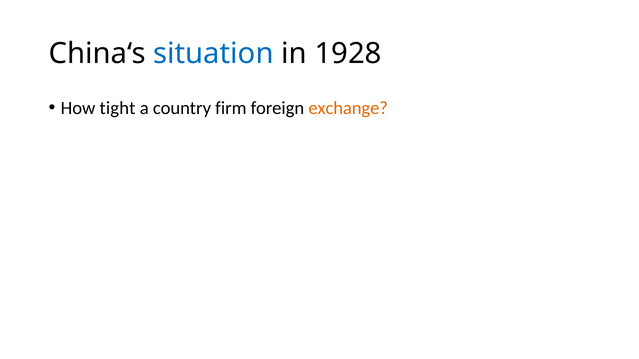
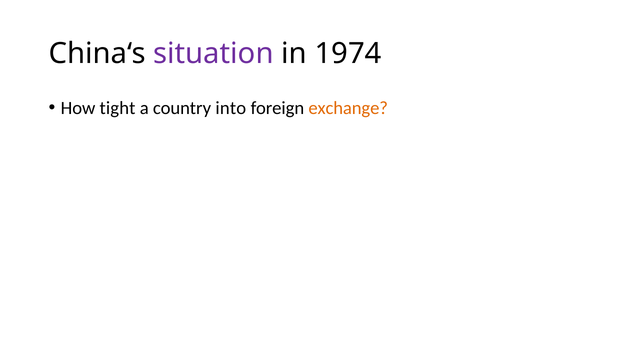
situation colour: blue -> purple
1928: 1928 -> 1974
firm: firm -> into
